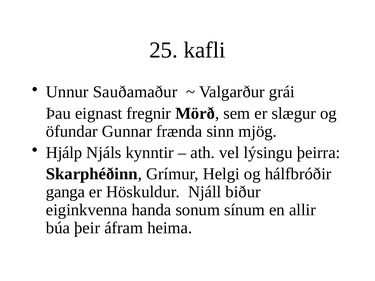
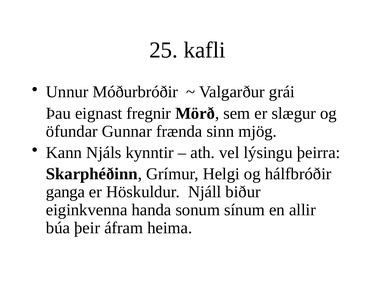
Sauðamaður: Sauðamaður -> Móðurbróðir
Hjálp: Hjálp -> Kann
